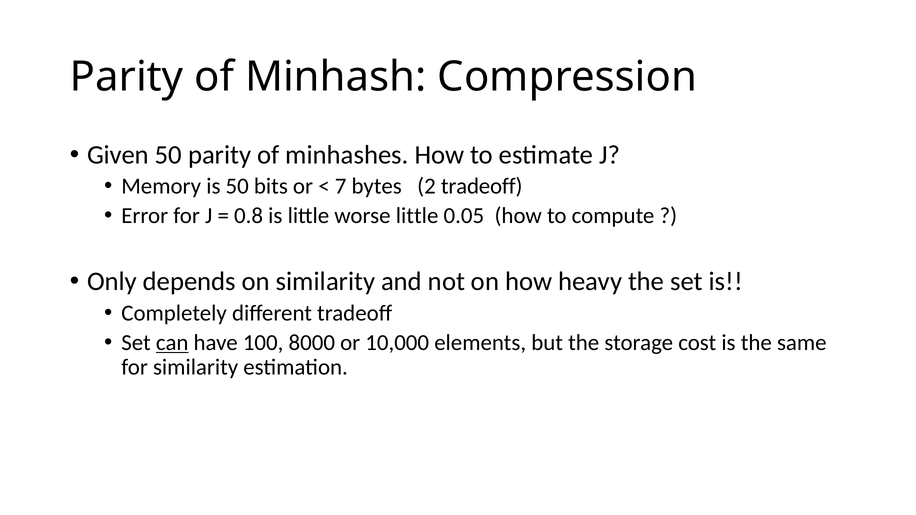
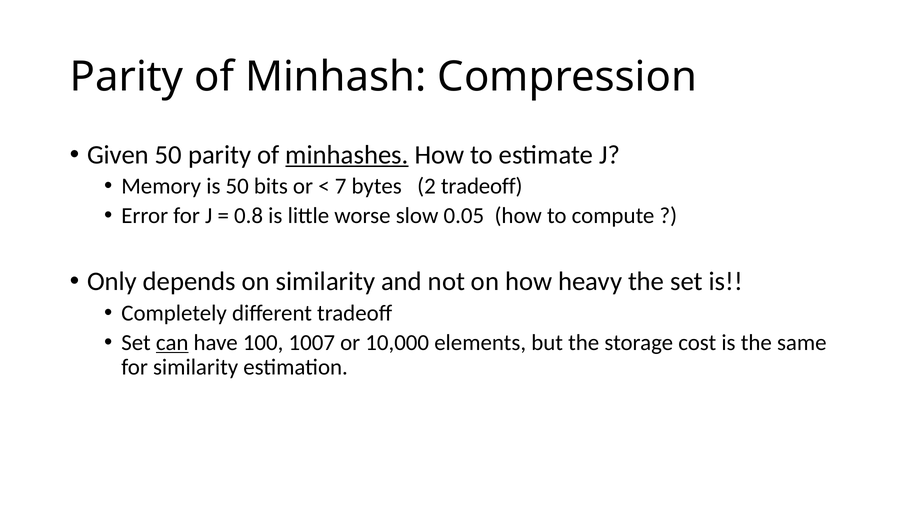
minhashes underline: none -> present
worse little: little -> slow
8000: 8000 -> 1007
